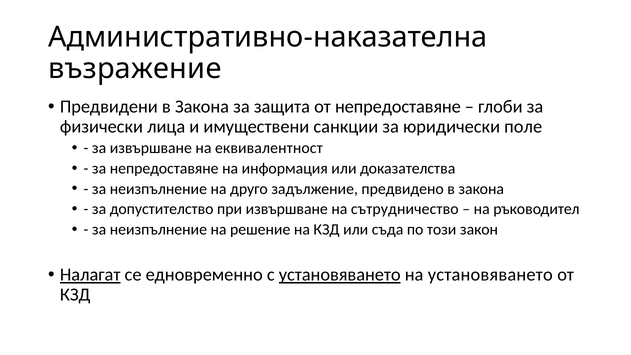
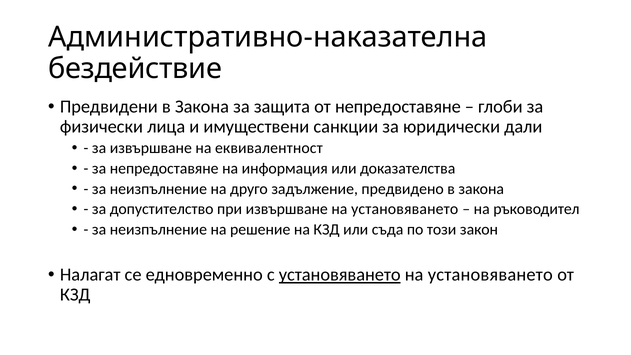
възражение: възражение -> бездействие
поле: поле -> дали
извършване на сътрудничество: сътрудничество -> установяването
Налагат underline: present -> none
